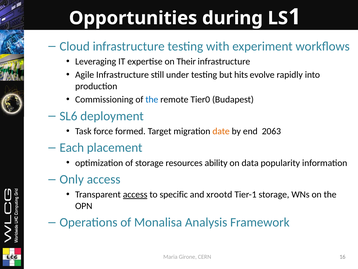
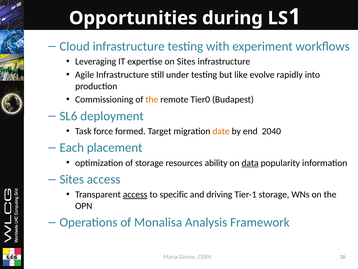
on Their: Their -> Sites
hits: hits -> like
the at (152, 99) colour: blue -> orange
2063: 2063 -> 2040
data underline: none -> present
Only at (72, 179): Only -> Sites
xrootd: xrootd -> driving
